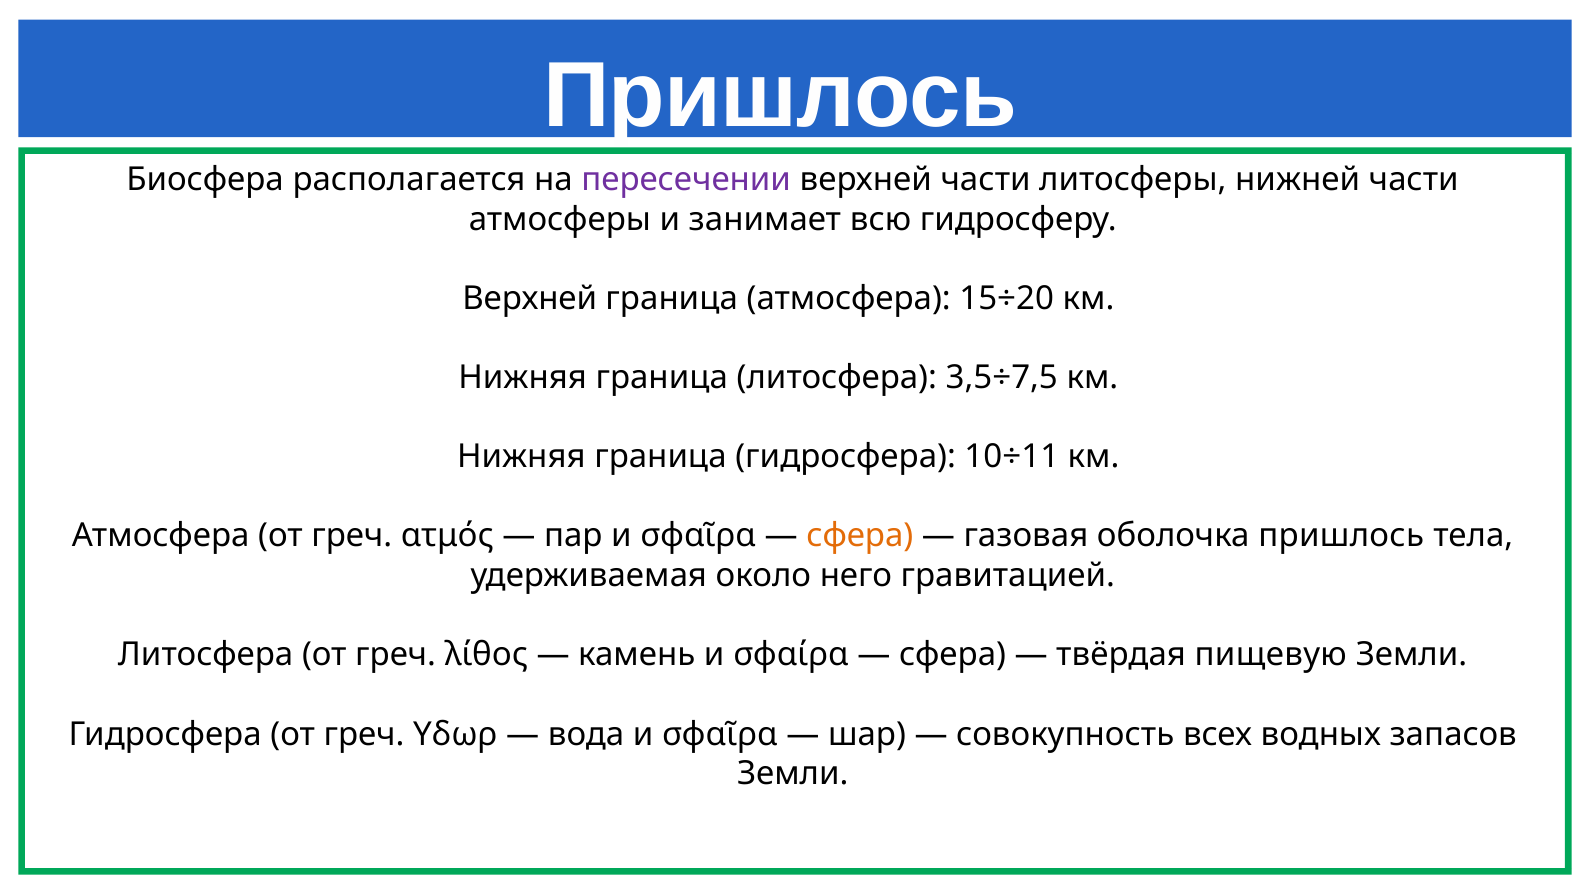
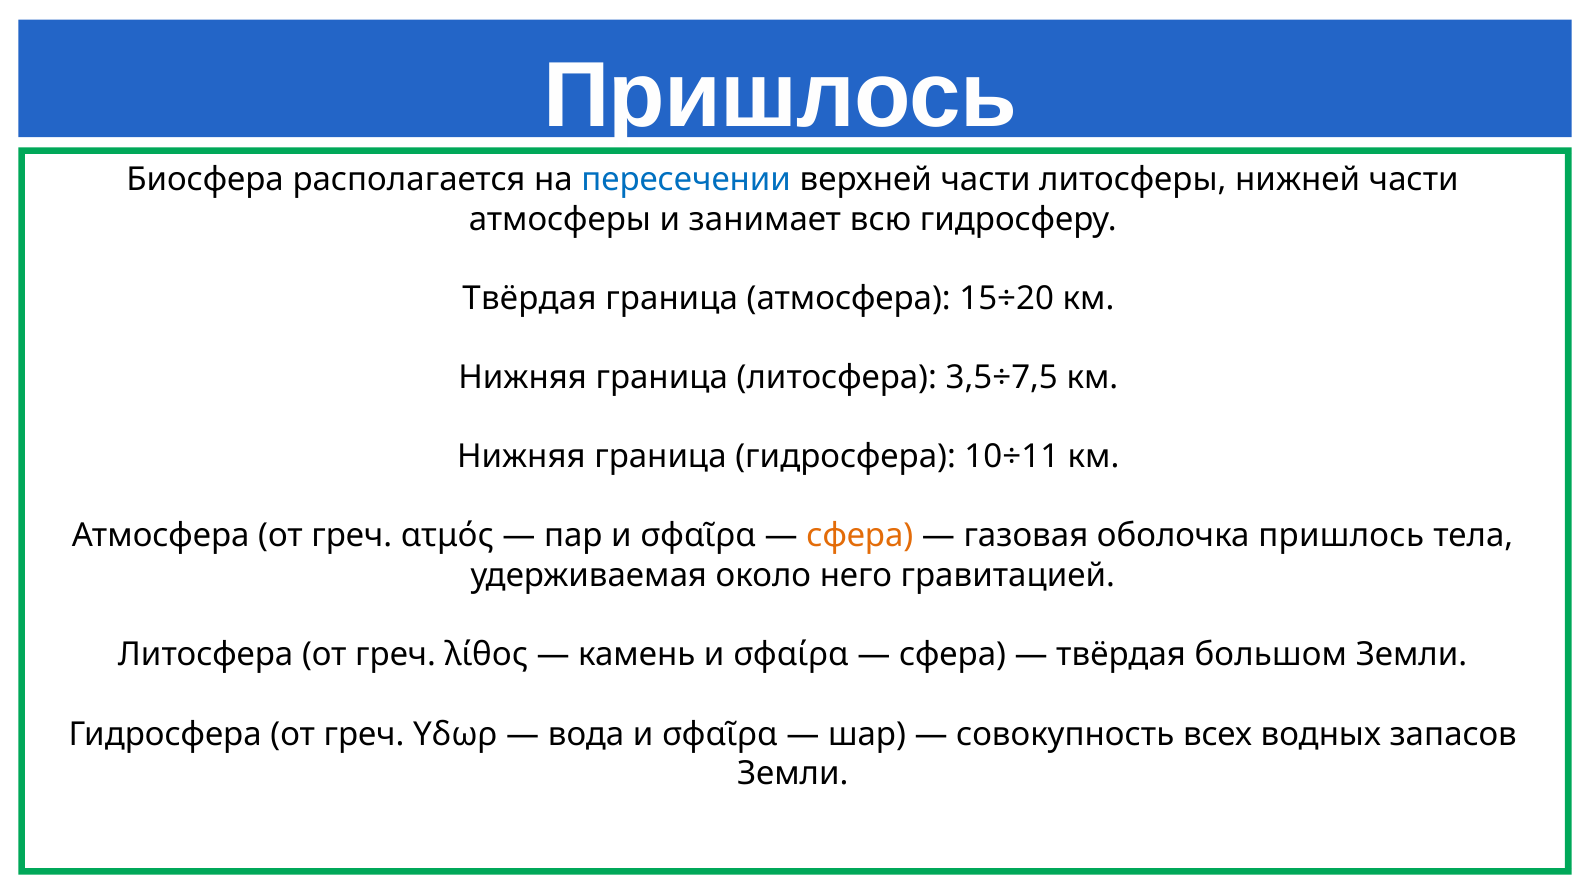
пересечении colour: purple -> blue
Верхней at (530, 299): Верхней -> Твёрдая
пищевую: пищевую -> большом
